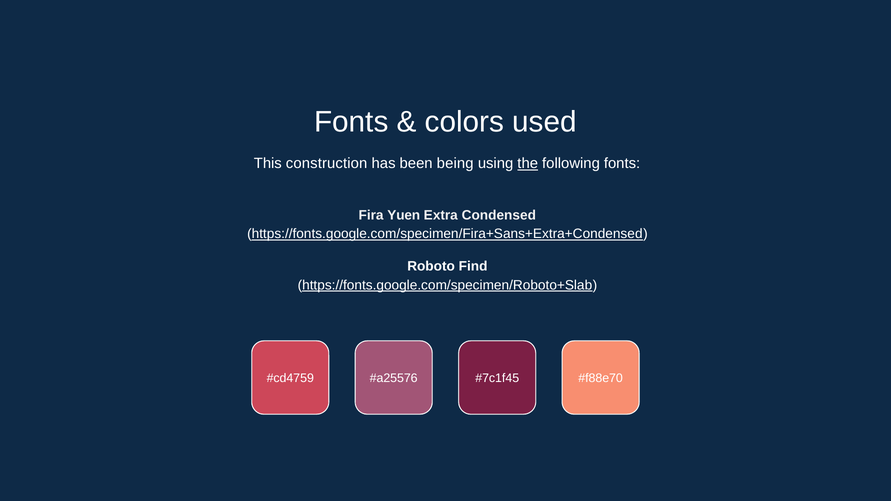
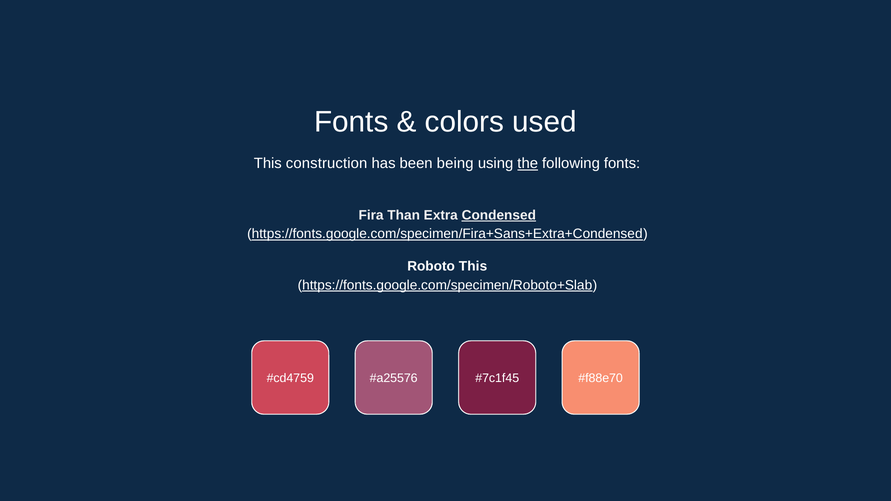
Yuen: Yuen -> Than
Condensed underline: none -> present
Roboto Find: Find -> This
